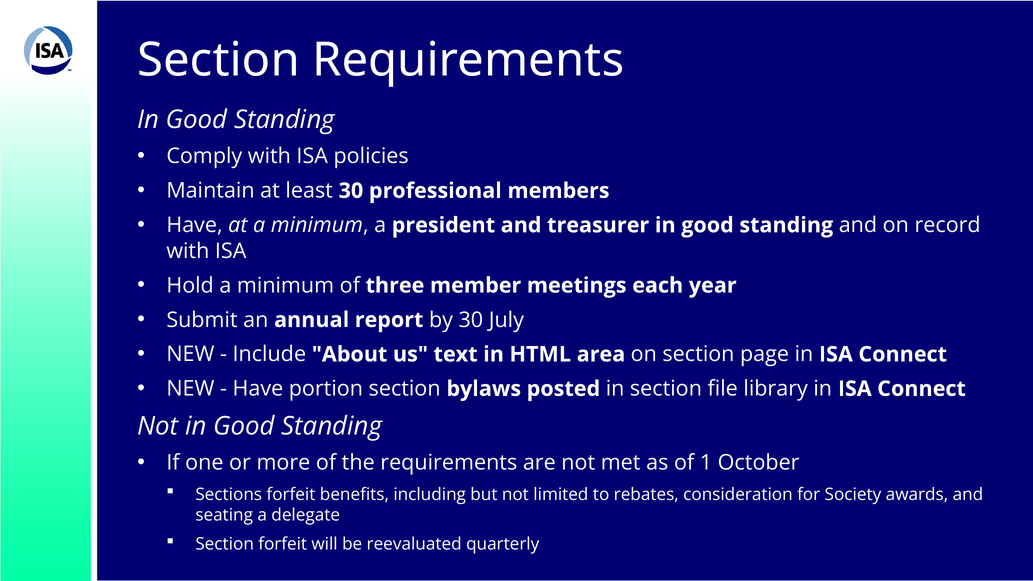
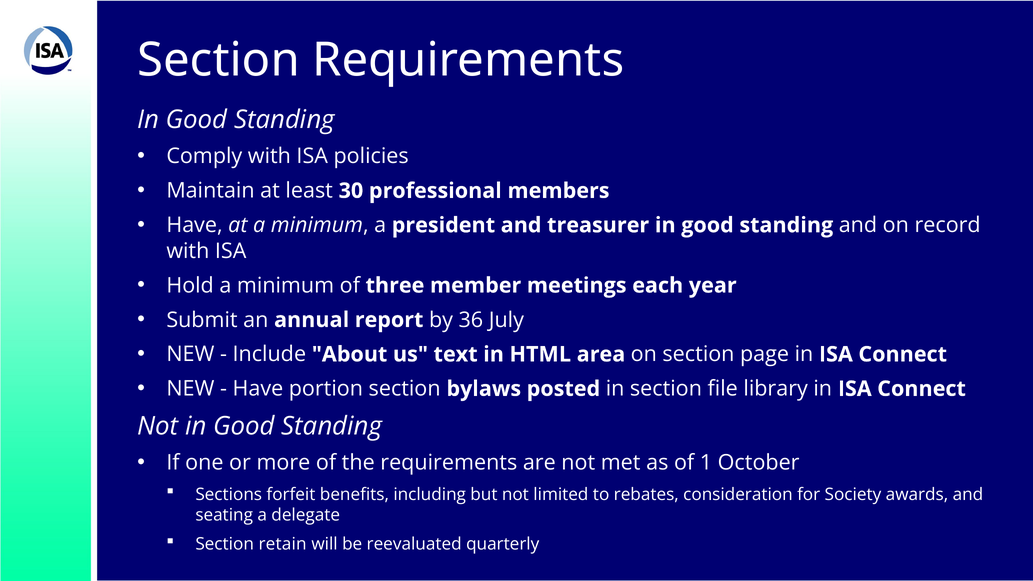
by 30: 30 -> 36
Section forfeit: forfeit -> retain
